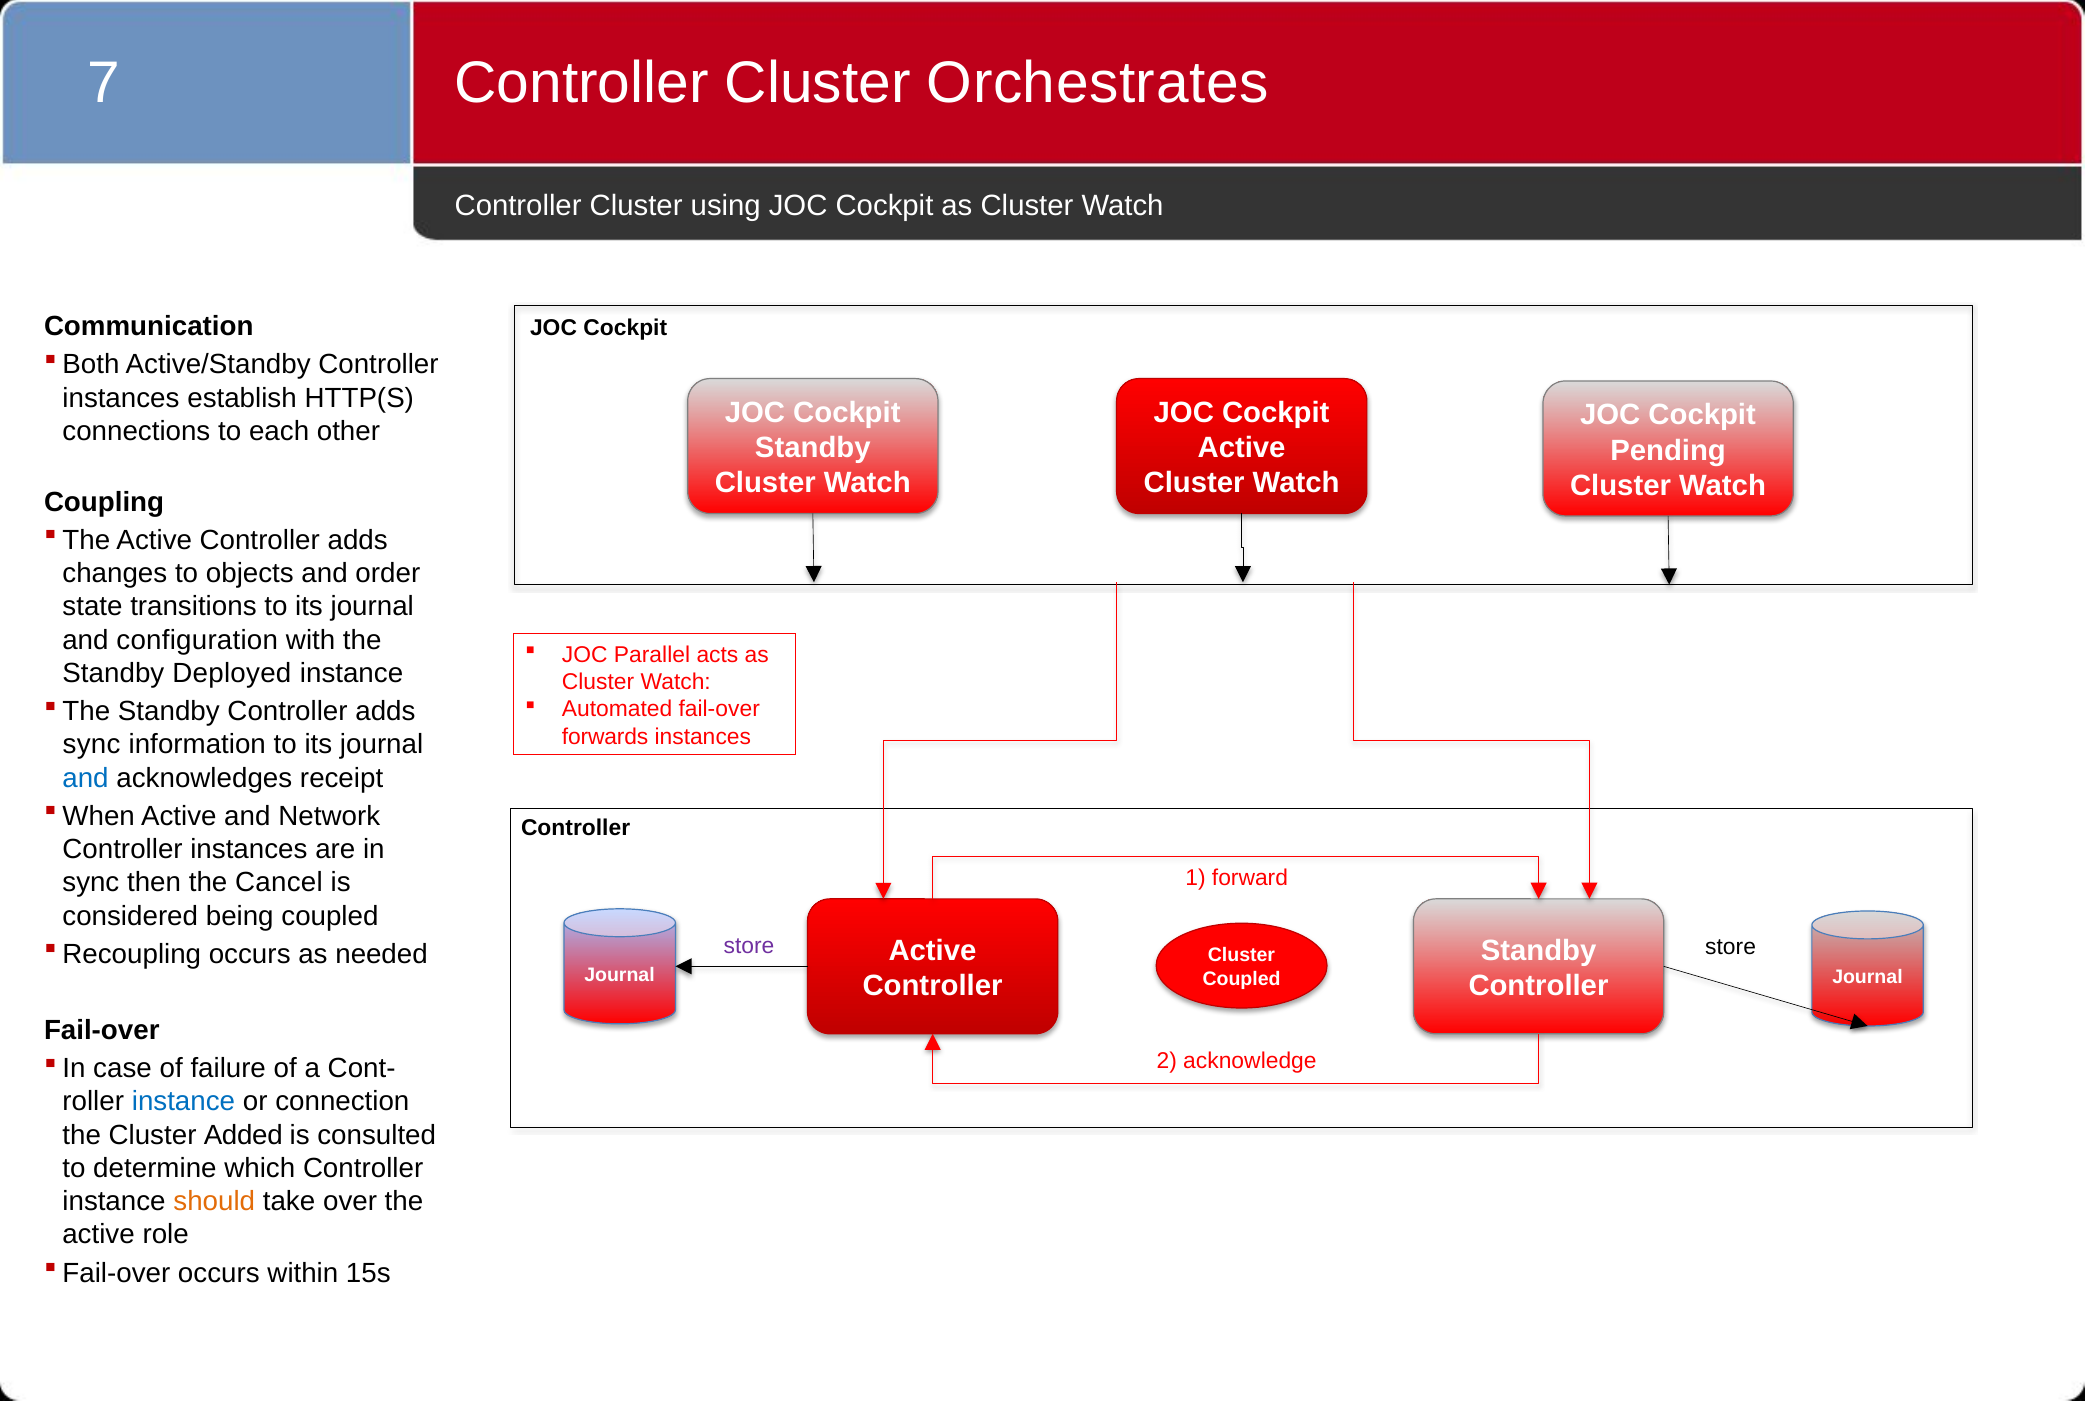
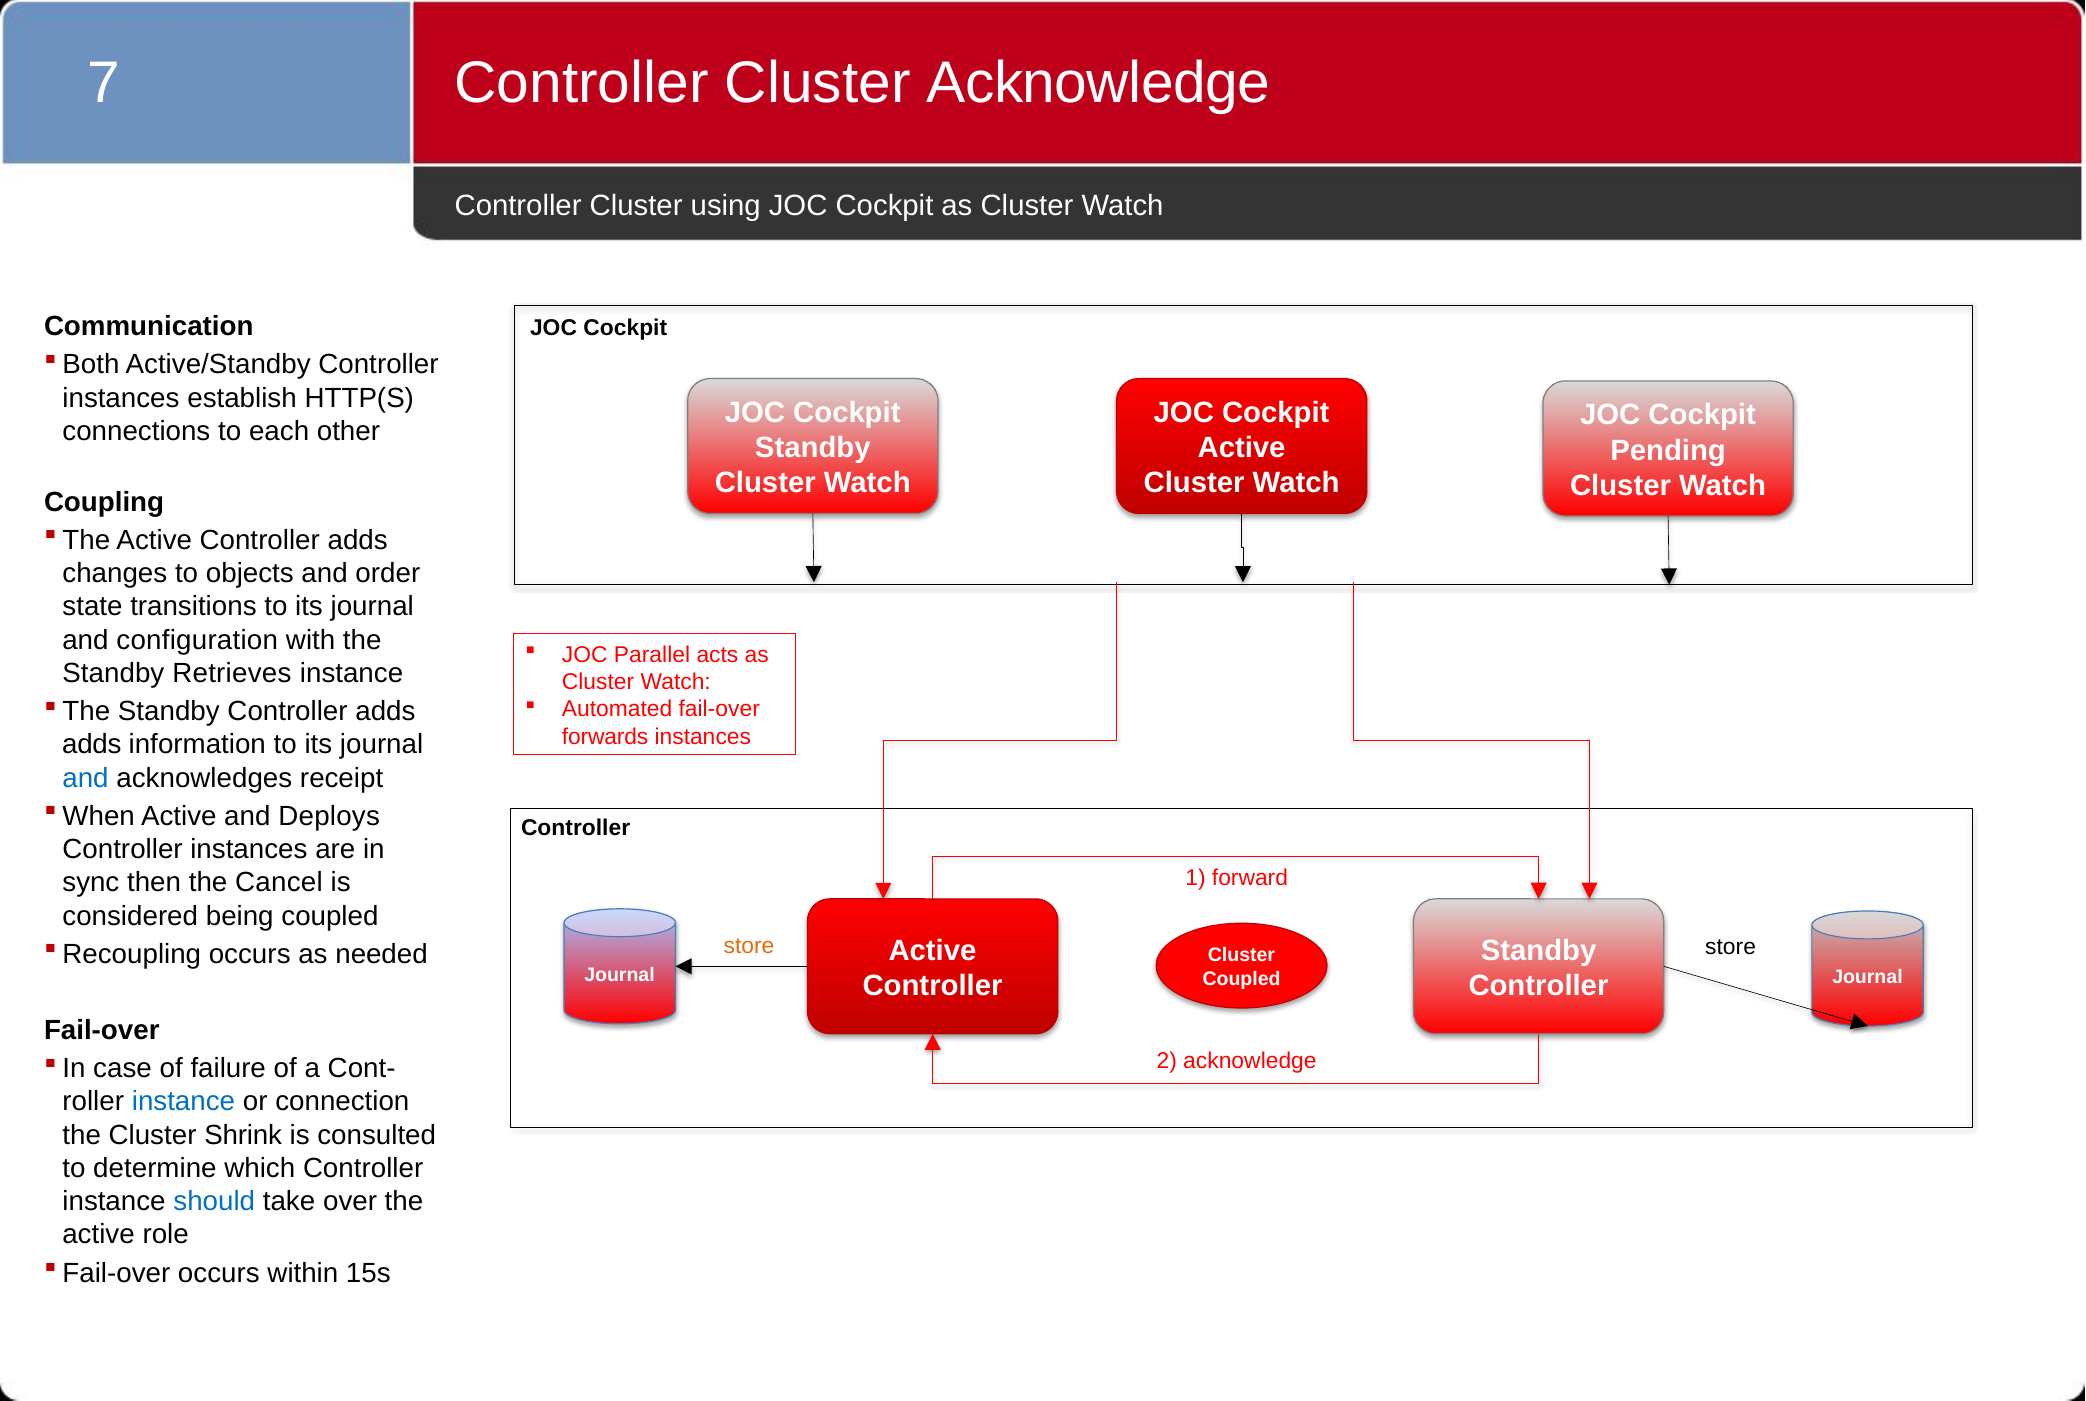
Cluster Orchestrates: Orchestrates -> Acknowledge
Deployed: Deployed -> Retrieves
sync at (92, 745): sync -> adds
Network: Network -> Deploys
store at (749, 946) colour: purple -> orange
Added: Added -> Shrink
should colour: orange -> blue
